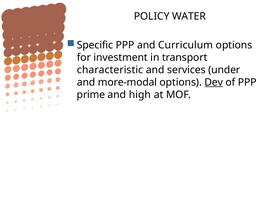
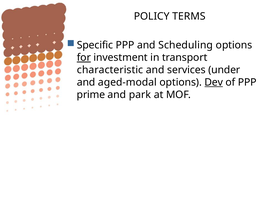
WATER: WATER -> TERMS
Curriculum: Curriculum -> Scheduling
for underline: none -> present
more-modal: more-modal -> aged-modal
high: high -> park
